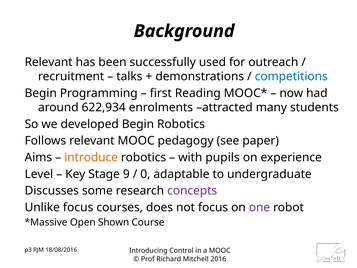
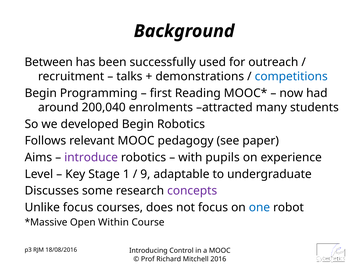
Relevant at (49, 62): Relevant -> Between
622,934: 622,934 -> 200,040
introduce colour: orange -> purple
9: 9 -> 1
0: 0 -> 9
one colour: purple -> blue
Shown: Shown -> Within
